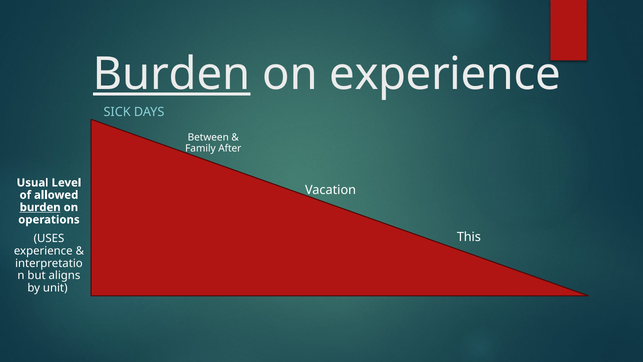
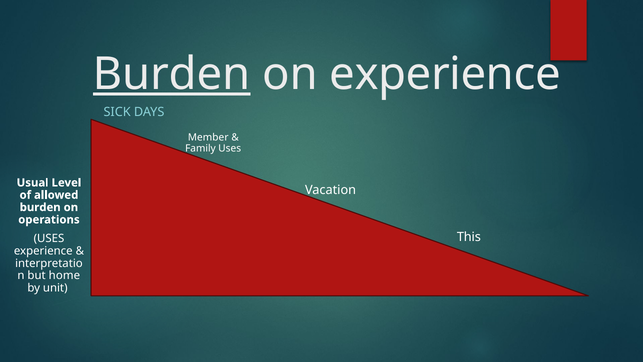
Between: Between -> Member
Family After: After -> Uses
burden at (40, 207) underline: present -> none
aligns: aligns -> home
